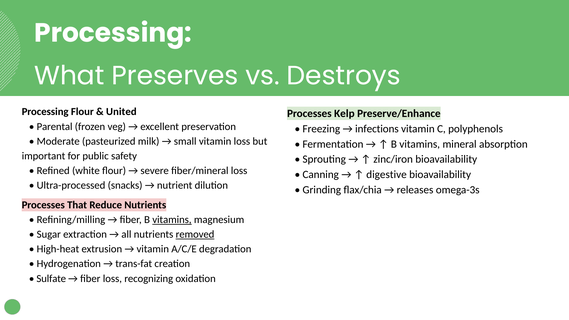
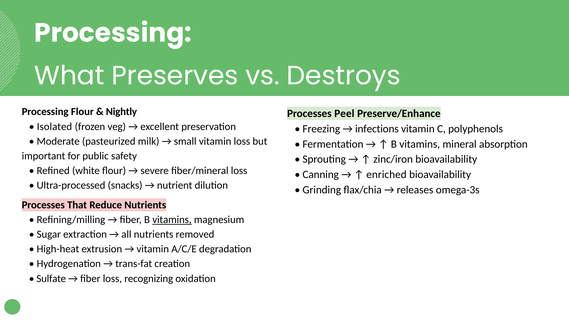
United: United -> Nightly
Kelp: Kelp -> Peel
Parental: Parental -> Isolated
digestive: digestive -> enriched
removed underline: present -> none
